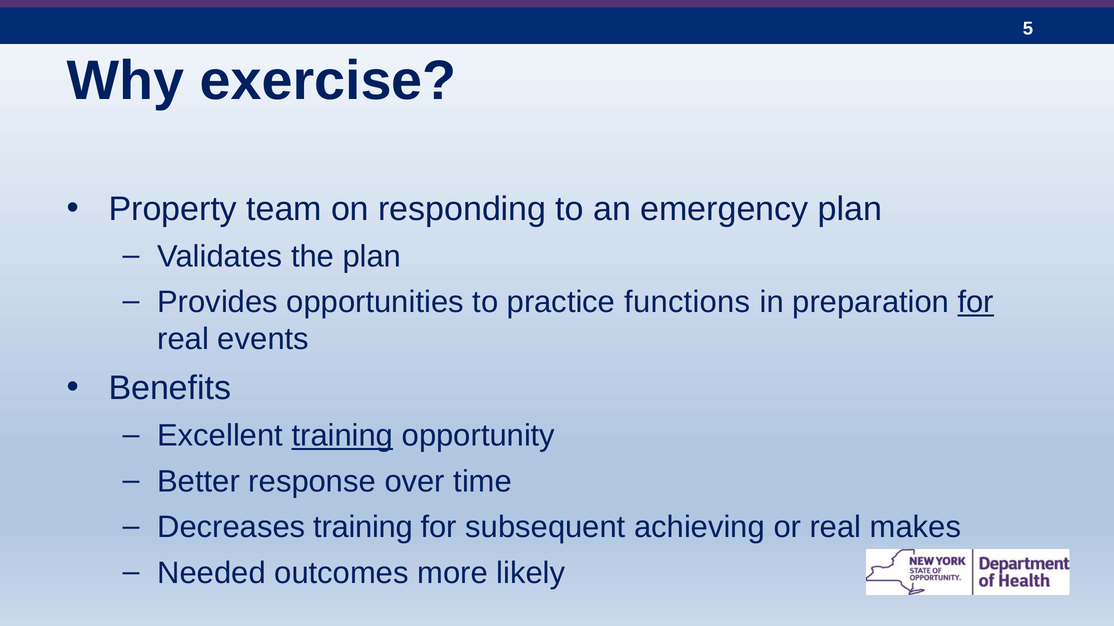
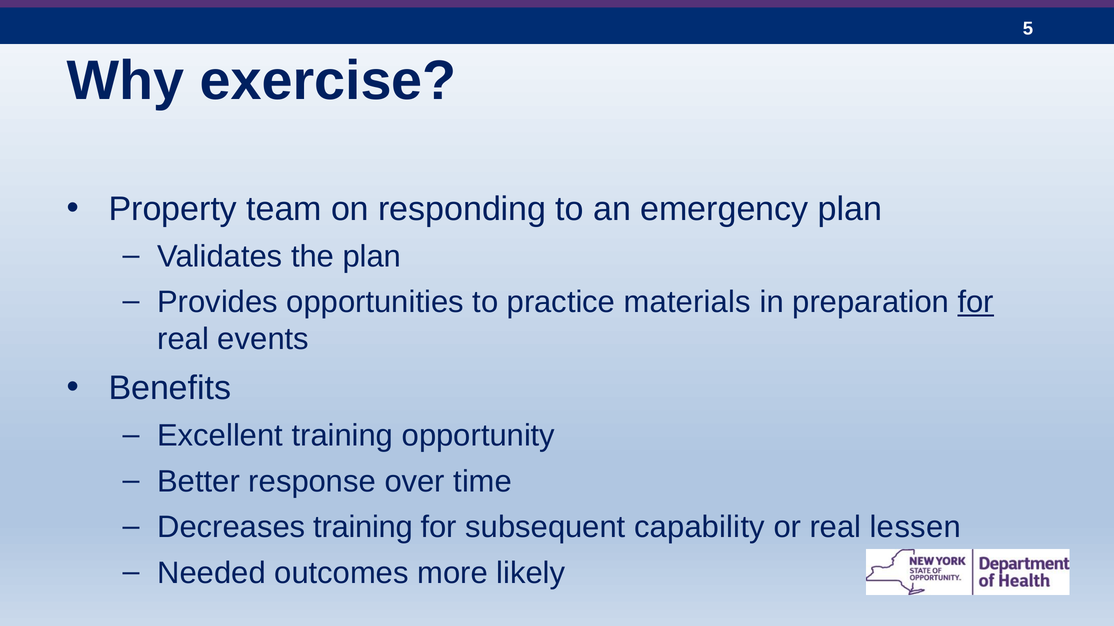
functions: functions -> materials
training at (342, 436) underline: present -> none
achieving: achieving -> capability
makes: makes -> lessen
